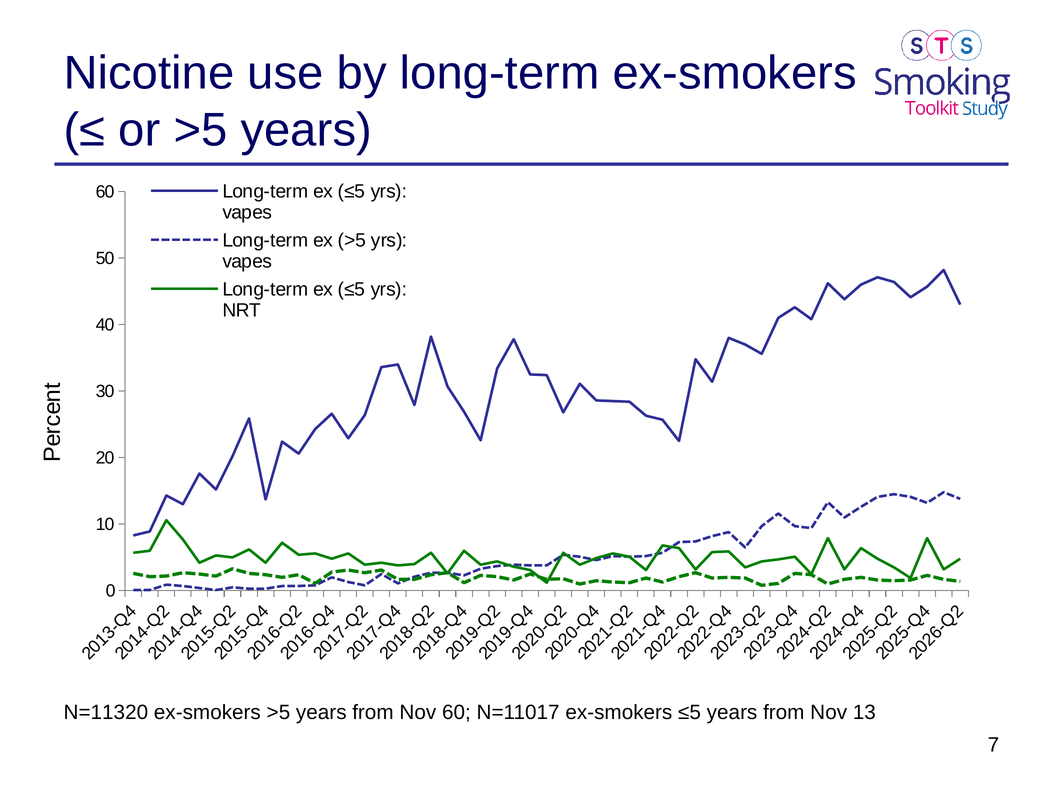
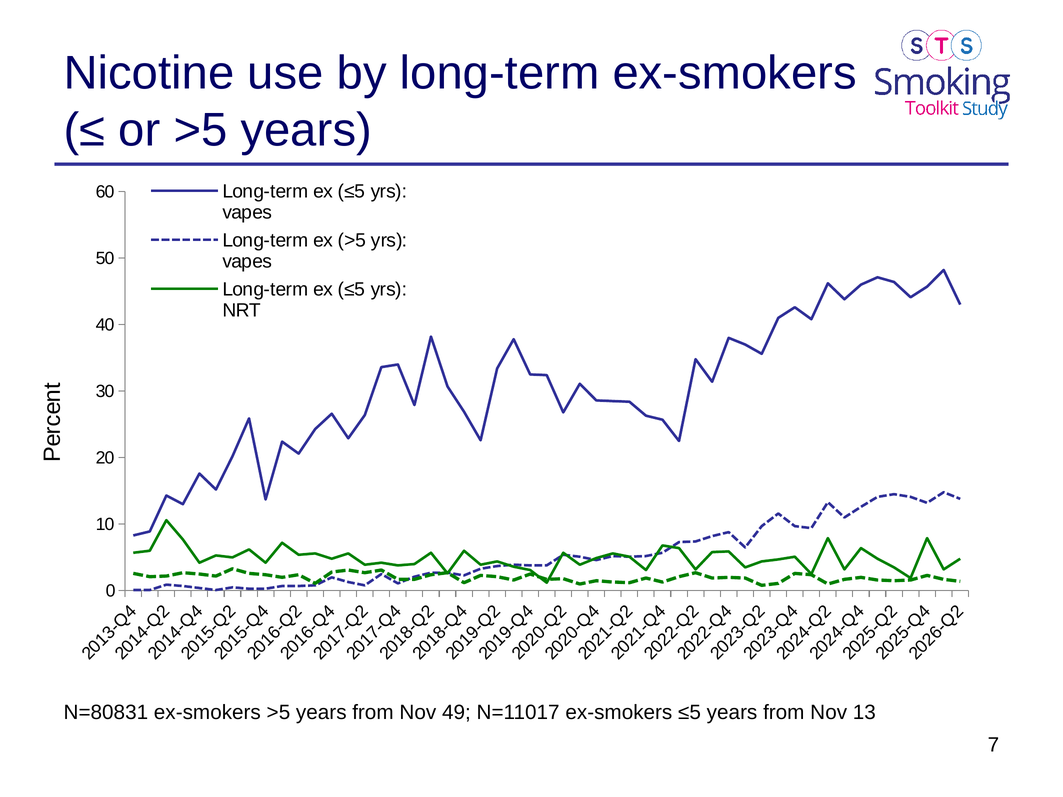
N=11320: N=11320 -> N=80831
Nov 60: 60 -> 49
